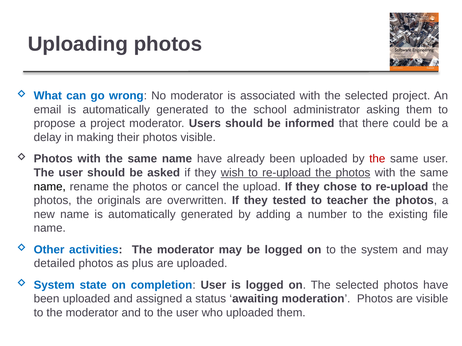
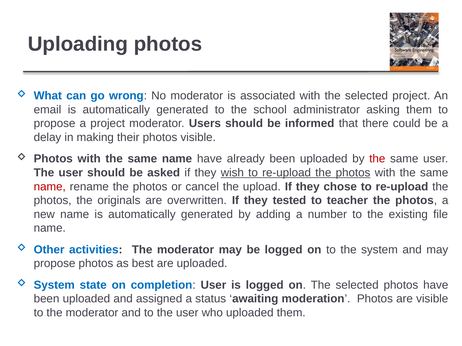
name at (50, 187) colour: black -> red
detailed at (54, 264): detailed -> propose
plus: plus -> best
